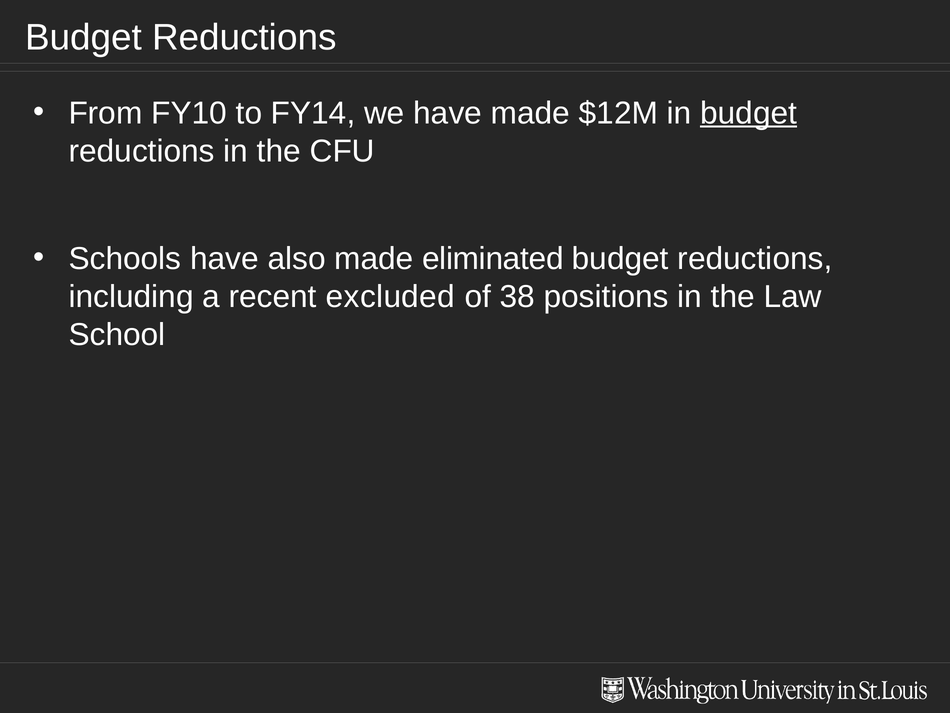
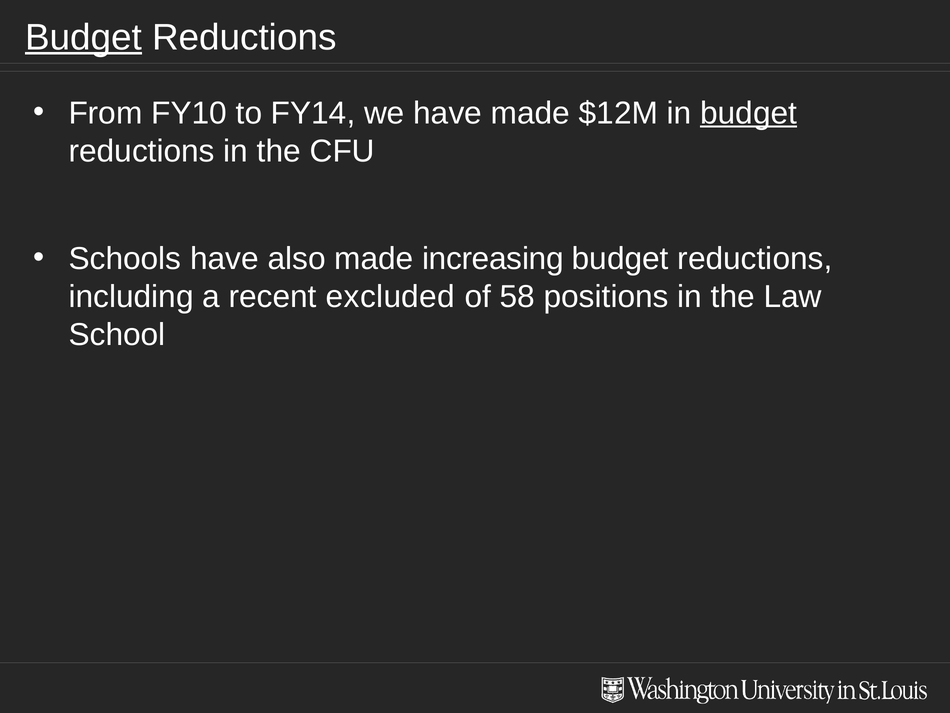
Budget at (84, 37) underline: none -> present
eliminated: eliminated -> increasing
38: 38 -> 58
